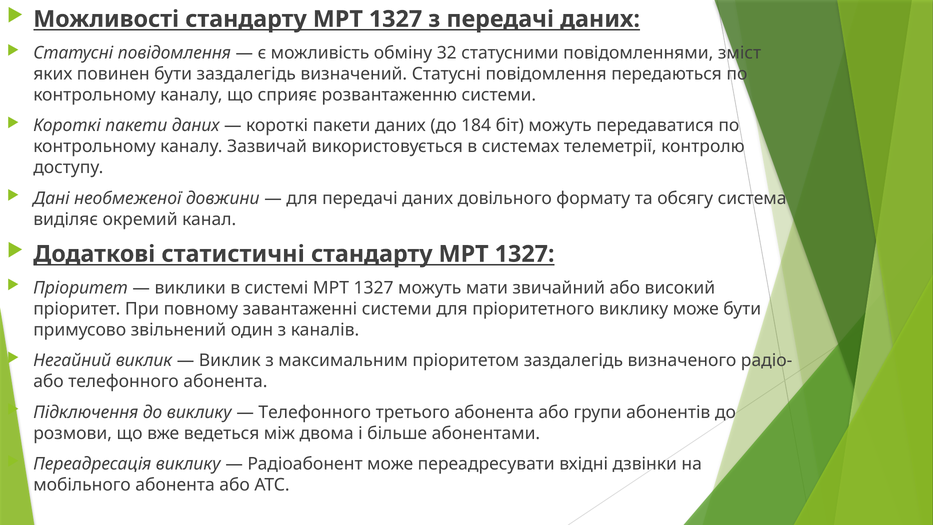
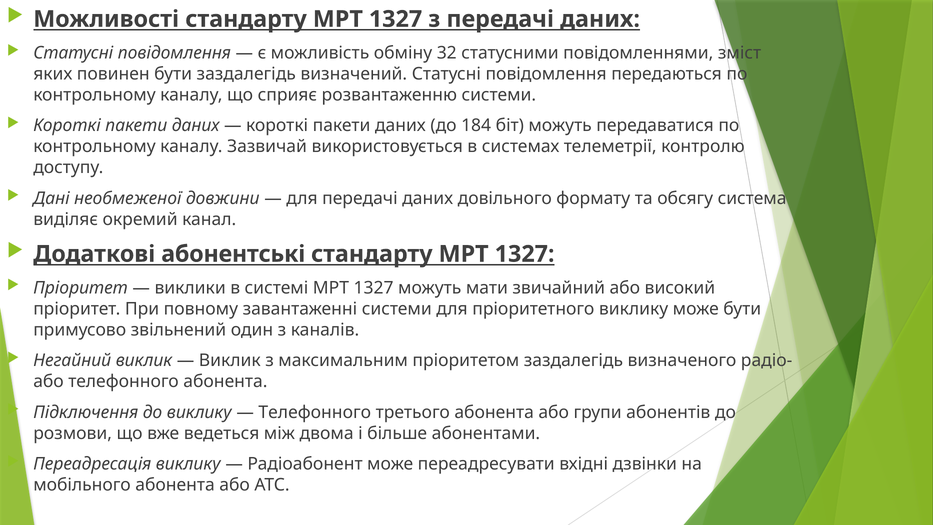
статистичні: статистичні -> абонентські
